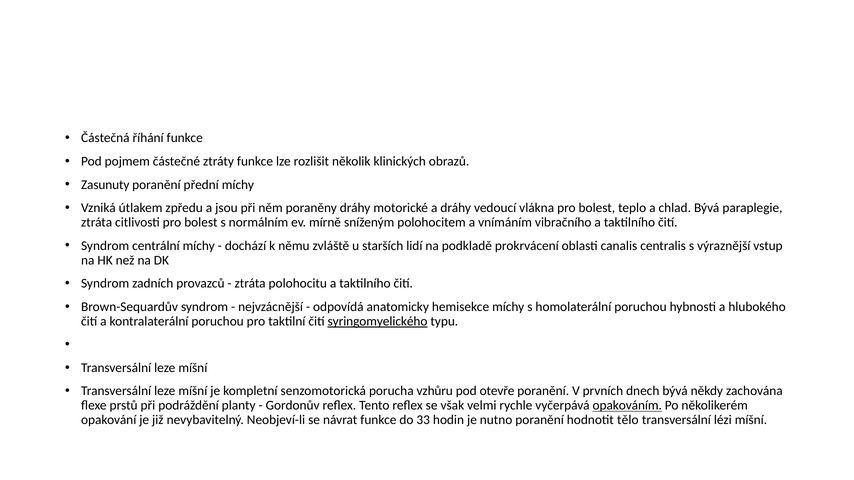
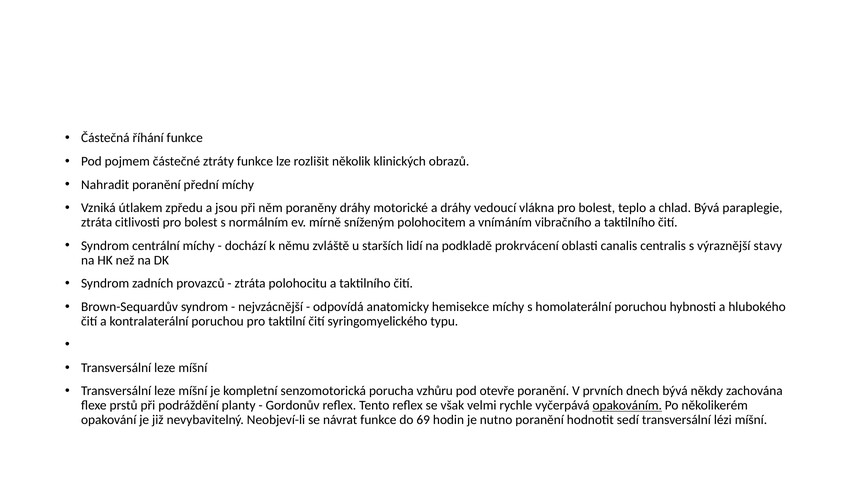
Zasunuty: Zasunuty -> Nahradit
vstup: vstup -> stavy
syringomyelického underline: present -> none
33: 33 -> 69
tělo: tělo -> sedí
